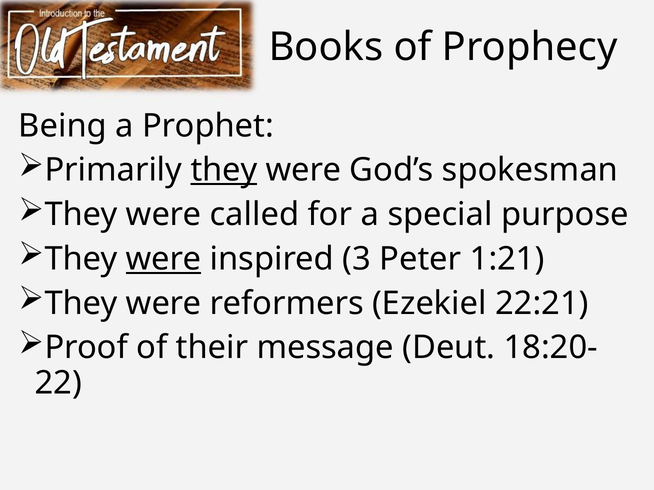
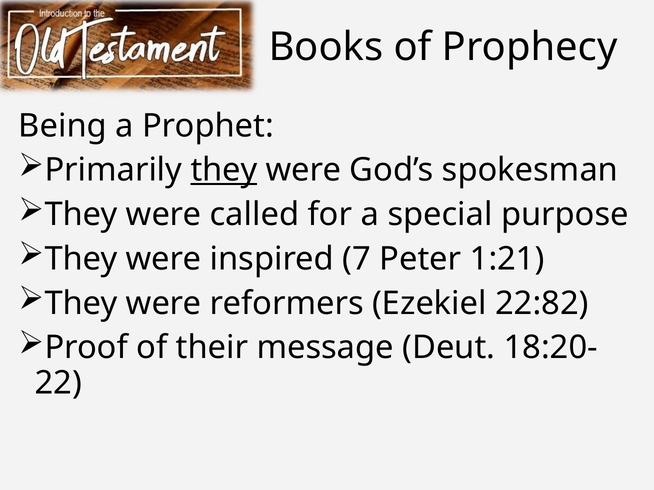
were at (164, 259) underline: present -> none
3: 3 -> 7
22:21: 22:21 -> 22:82
